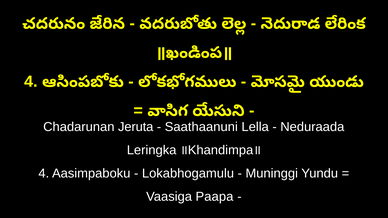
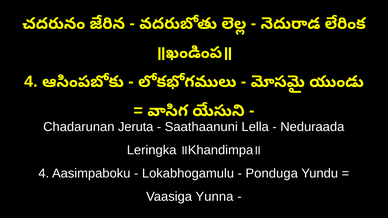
Muninggi: Muninggi -> Ponduga
Paapa: Paapa -> Yunna
